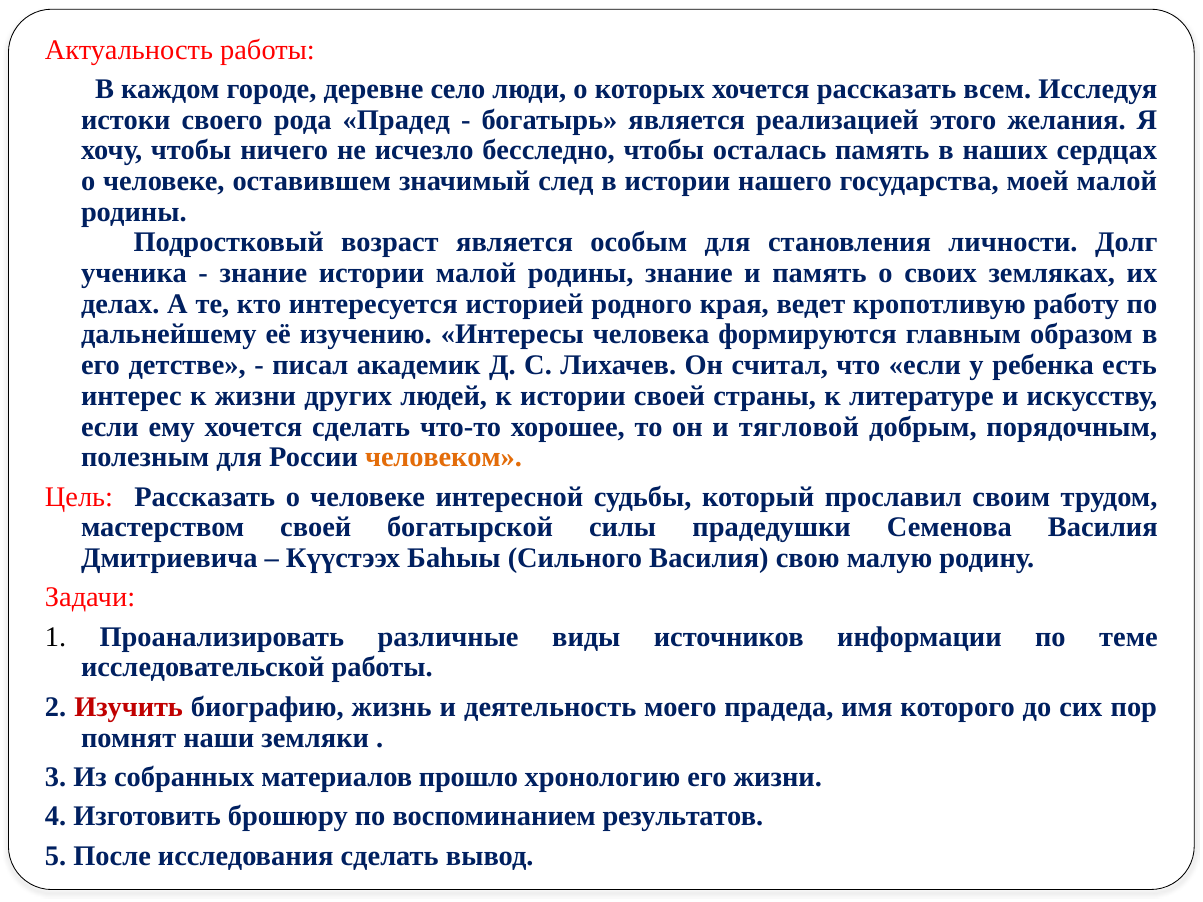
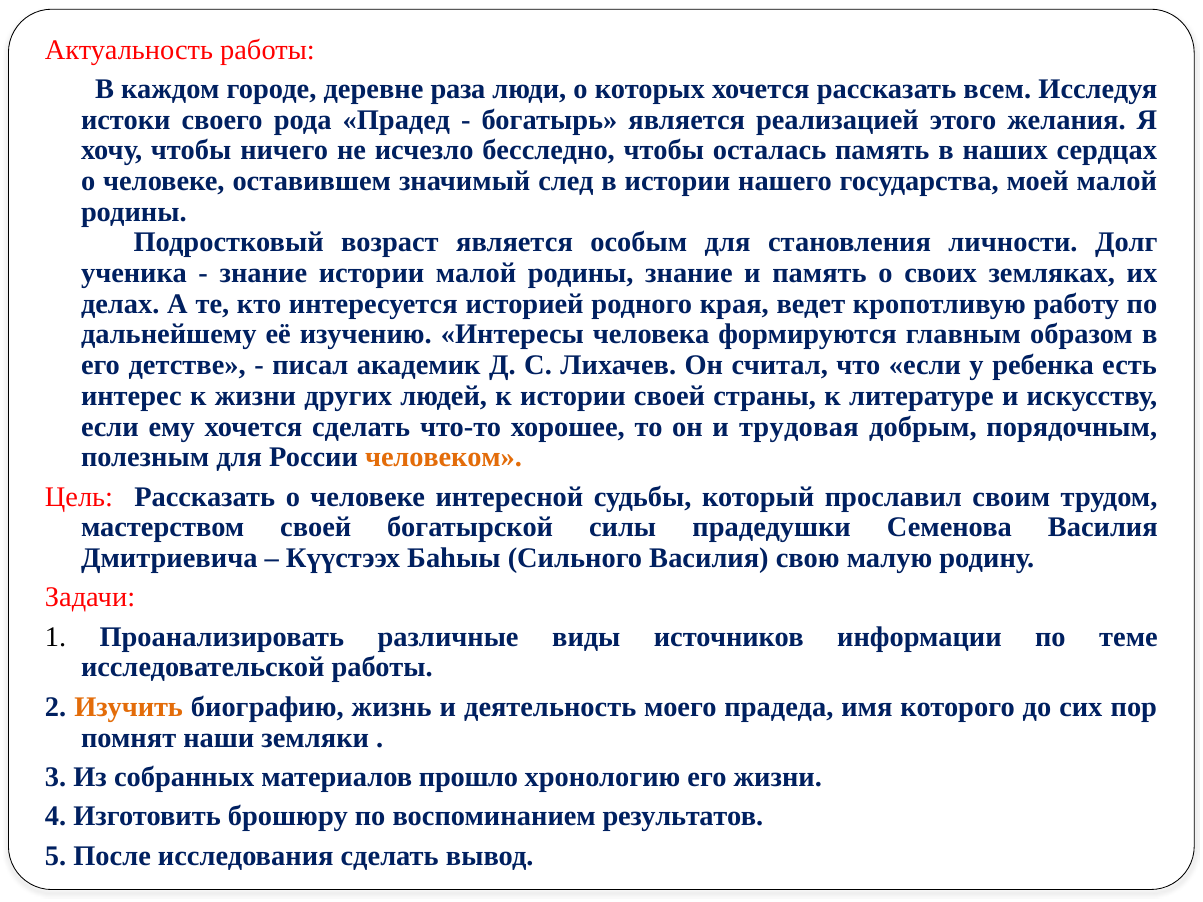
село: село -> раза
тягловой: тягловой -> трудовая
Изучить colour: red -> orange
